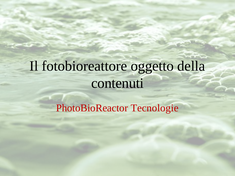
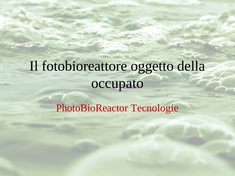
contenuti: contenuti -> occupato
